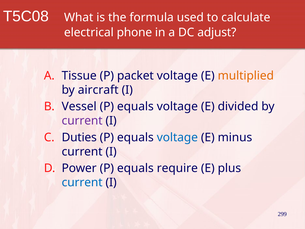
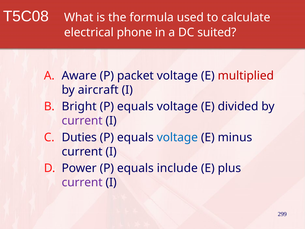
adjust: adjust -> suited
Tissue: Tissue -> Aware
multiplied colour: orange -> red
Vessel: Vessel -> Bright
require: require -> include
current at (82, 182) colour: blue -> purple
